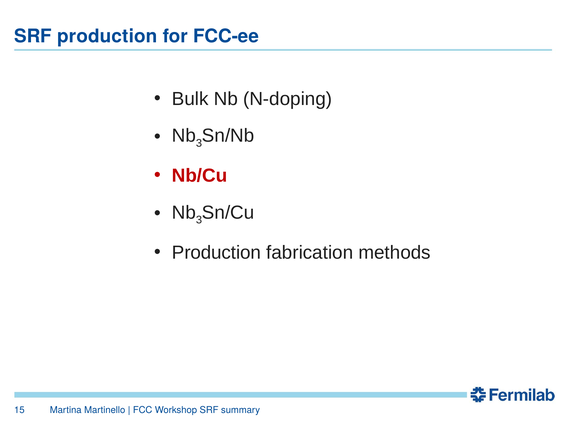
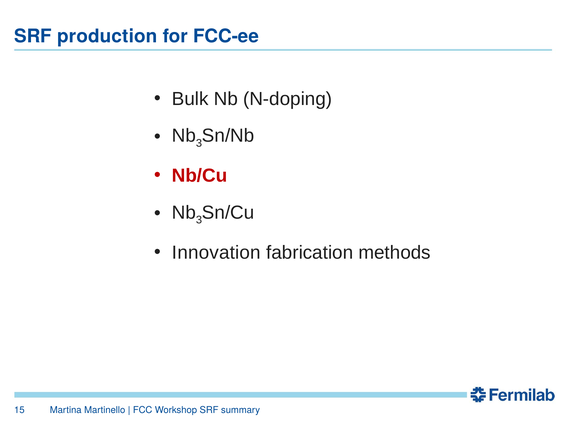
Production at (216, 252): Production -> Innovation
